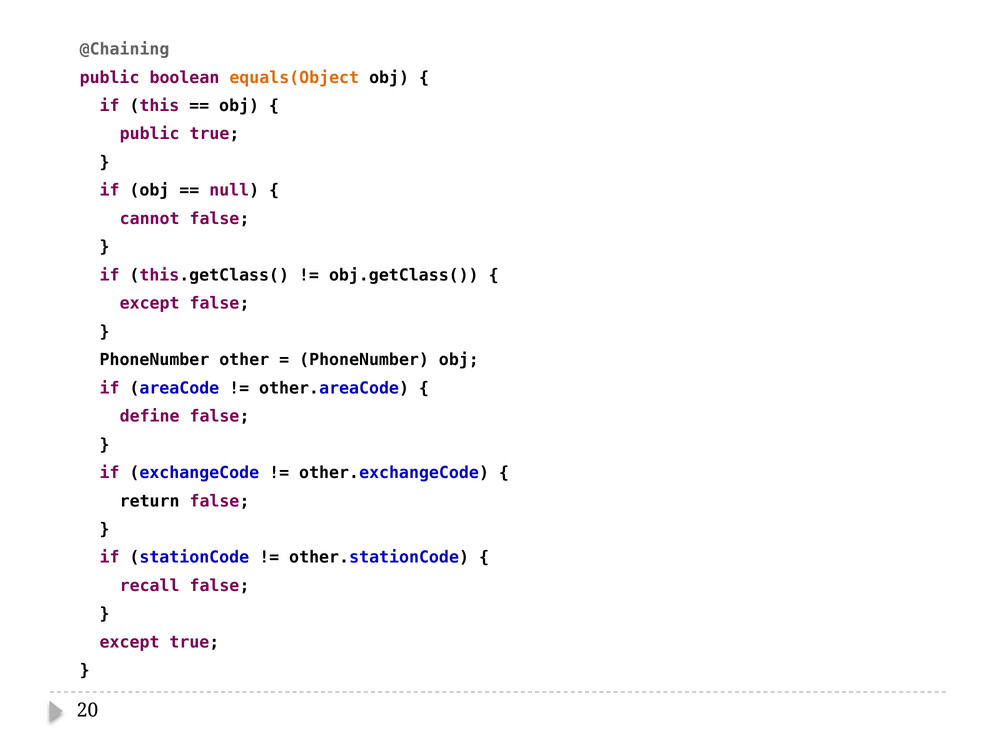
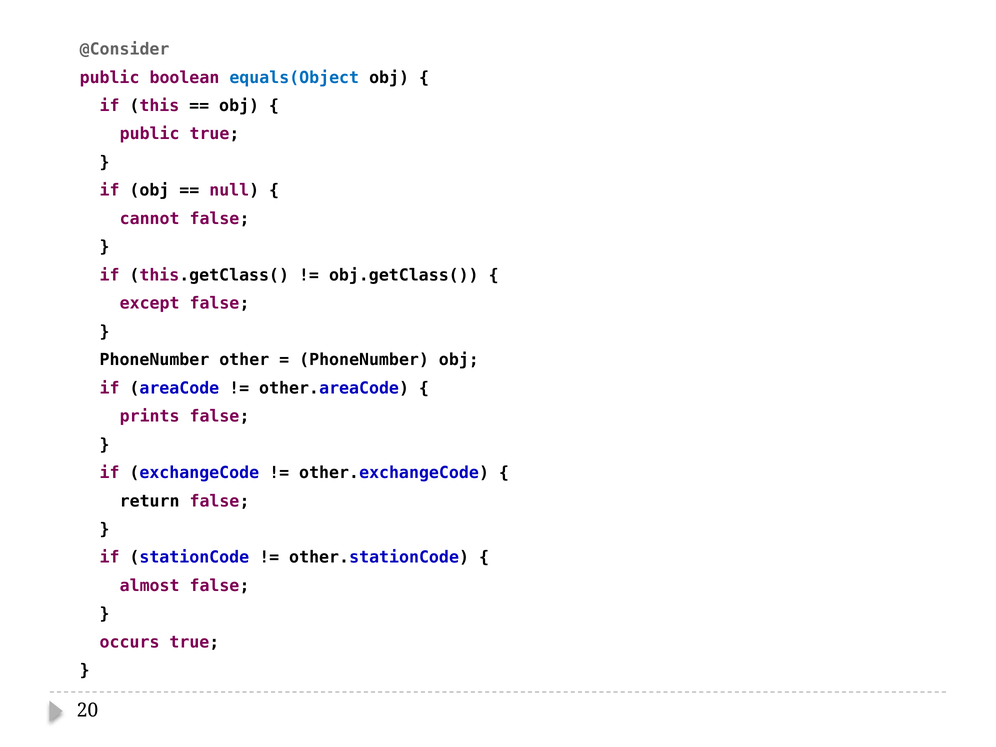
@Chaining: @Chaining -> @Consider
equals(Object colour: orange -> blue
define: define -> prints
recall: recall -> almost
except at (130, 642): except -> occurs
